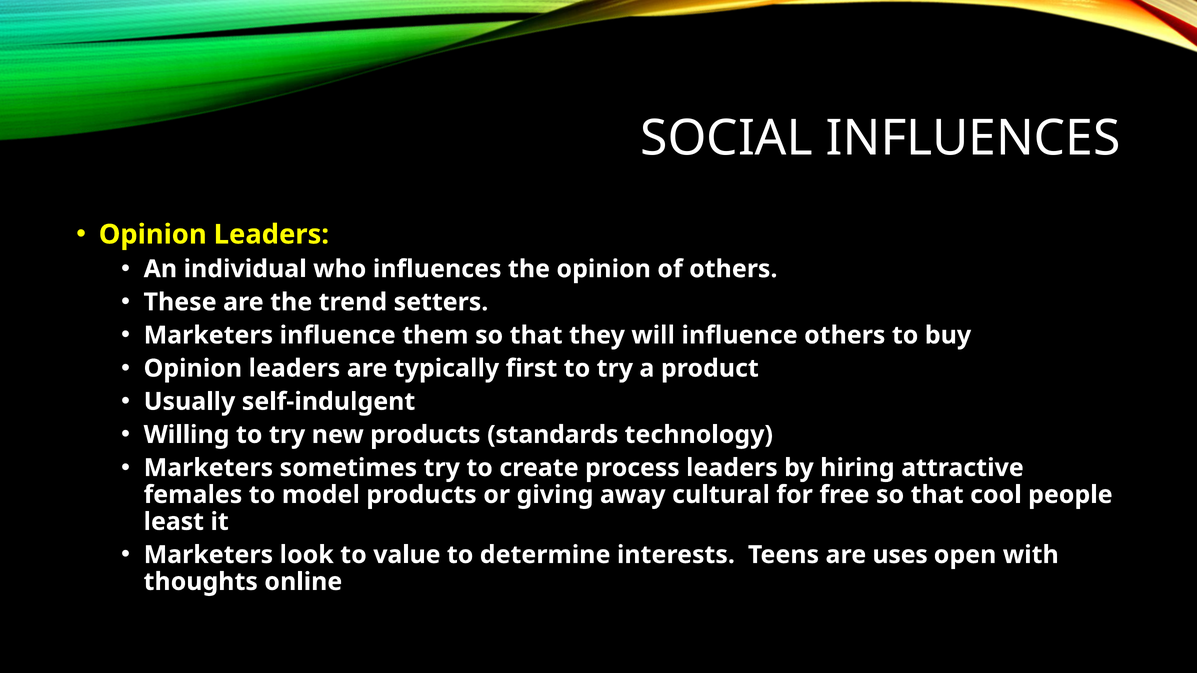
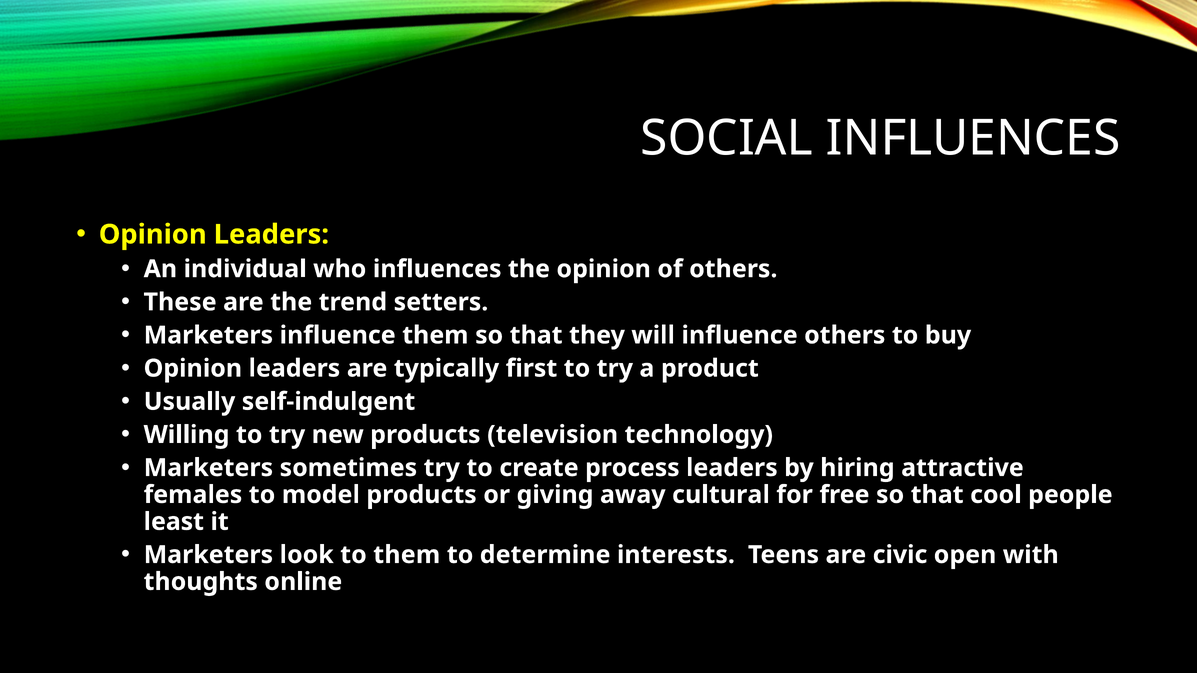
standards: standards -> television
to value: value -> them
uses: uses -> civic
